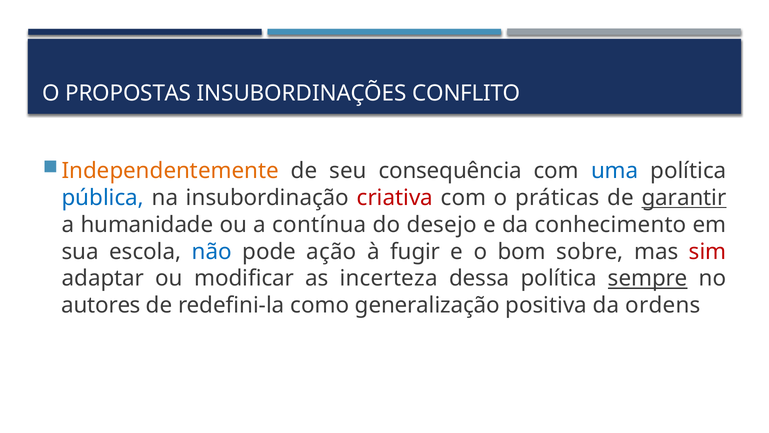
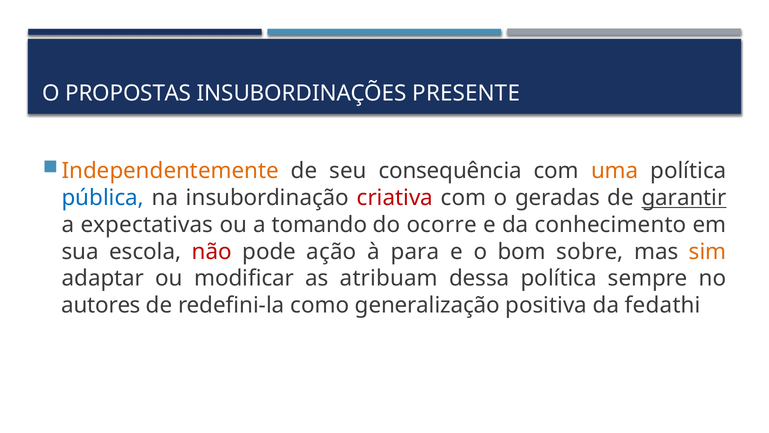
CONFLITO: CONFLITO -> PRESENTE
uma colour: blue -> orange
práticas: práticas -> geradas
humanidade: humanidade -> expectativas
contínua: contínua -> tomando
desejo: desejo -> ocorre
não colour: blue -> red
fugir: fugir -> para
sim colour: red -> orange
incerteza: incerteza -> atribuam
sempre underline: present -> none
ordens: ordens -> fedathi
